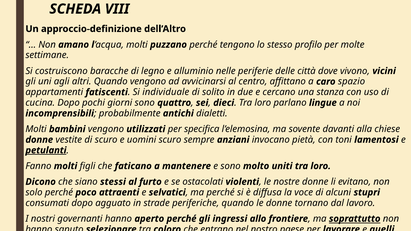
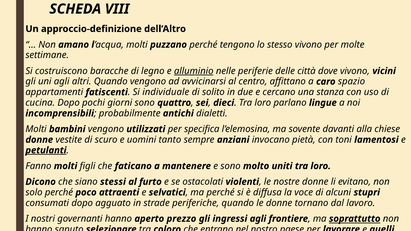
stesso profilo: profilo -> vivono
alluminio underline: none -> present
uomini scuro: scuro -> tanto
aperto perché: perché -> prezzo
ingressi allo: allo -> agli
